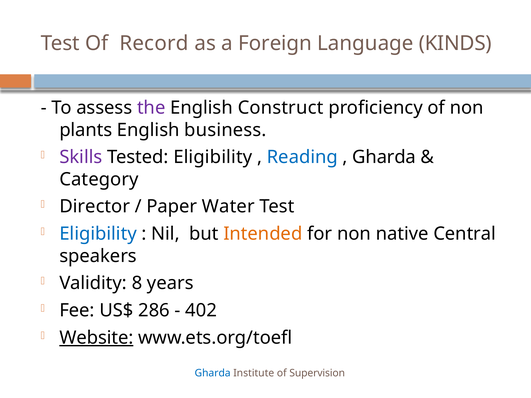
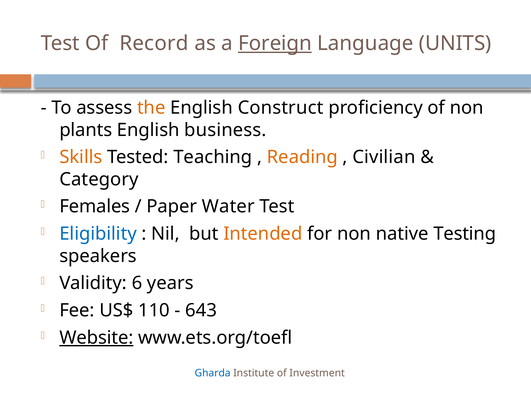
Foreign underline: none -> present
KINDS: KINDS -> UNITS
the colour: purple -> orange
Skills colour: purple -> orange
Tested Eligibility: Eligibility -> Teaching
Reading colour: blue -> orange
Gharda at (384, 157): Gharda -> Civilian
Director: Director -> Females
Central: Central -> Testing
8: 8 -> 6
286: 286 -> 110
402: 402 -> 643
Supervision: Supervision -> Investment
